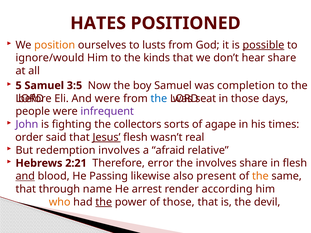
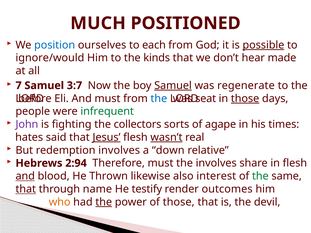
HATES: HATES -> MUCH
position colour: orange -> blue
lusts: lusts -> each
hear share: share -> made
5: 5 -> 7
3:5: 3:5 -> 3:7
Samuel at (173, 86) underline: none -> present
completion: completion -> regenerate
And were: were -> must
those at (245, 99) underline: none -> present
infrequent colour: purple -> green
order: order -> hates
wasn’t underline: none -> present
afraid: afraid -> down
2:21: 2:21 -> 2:94
Therefore error: error -> must
Passing: Passing -> Thrown
present: present -> interest
the at (260, 176) colour: orange -> green
that at (26, 189) underline: none -> present
arrest: arrest -> testify
according: according -> outcomes
